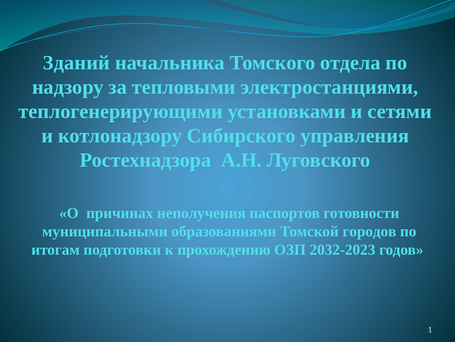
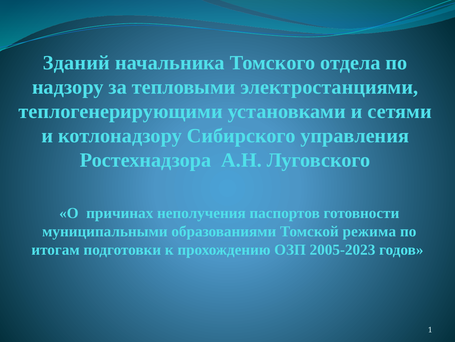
городов: городов -> режима
2032-2023: 2032-2023 -> 2005-2023
